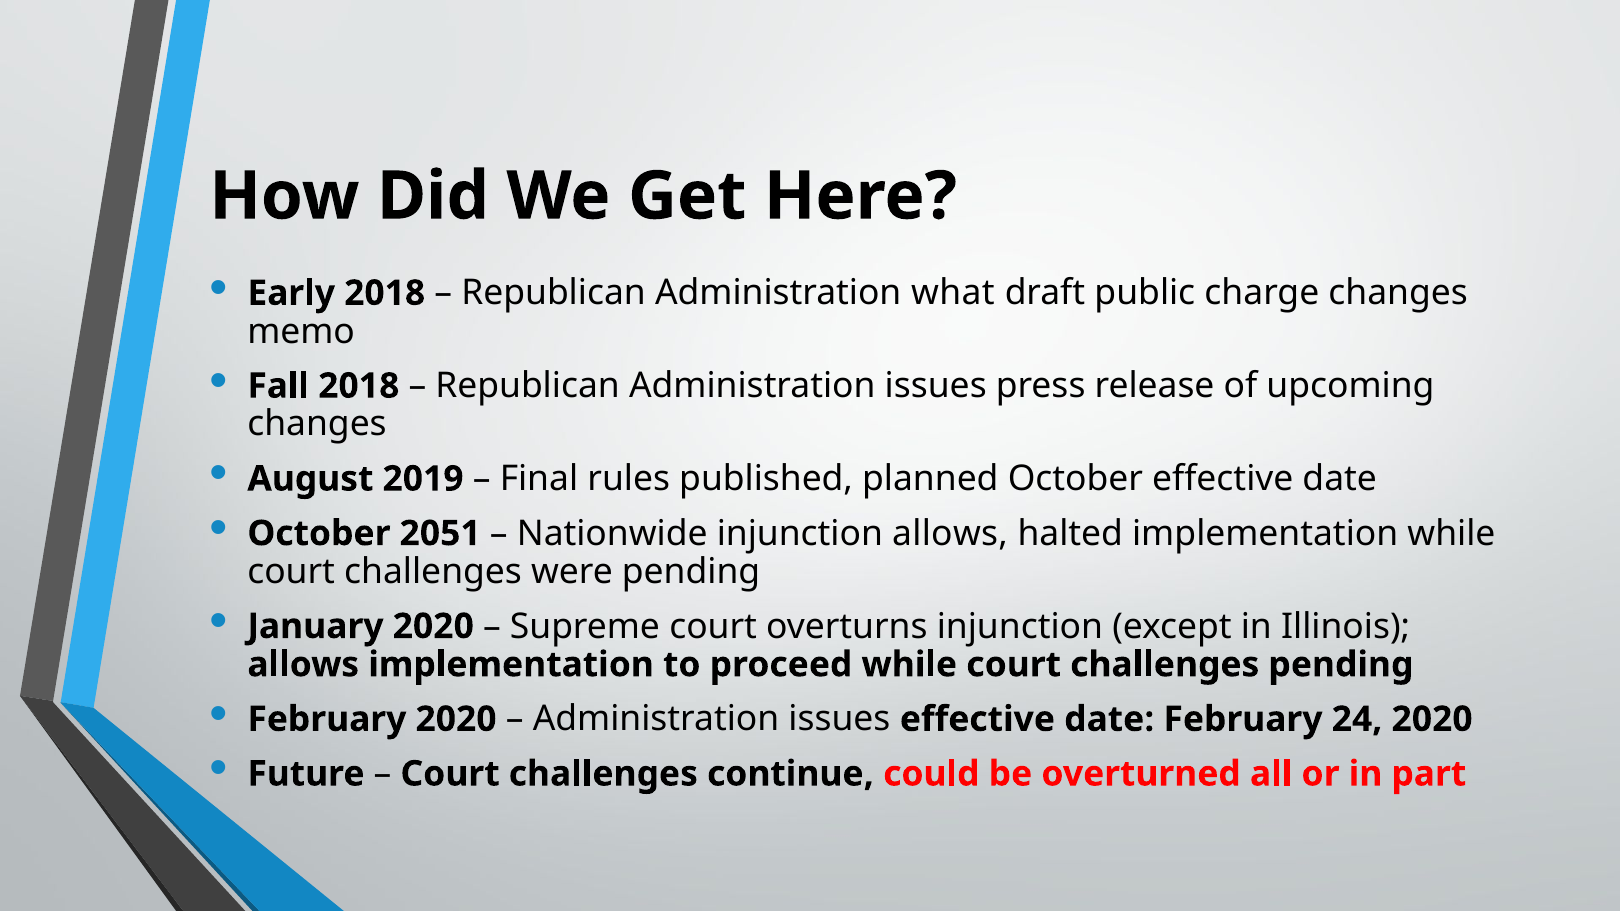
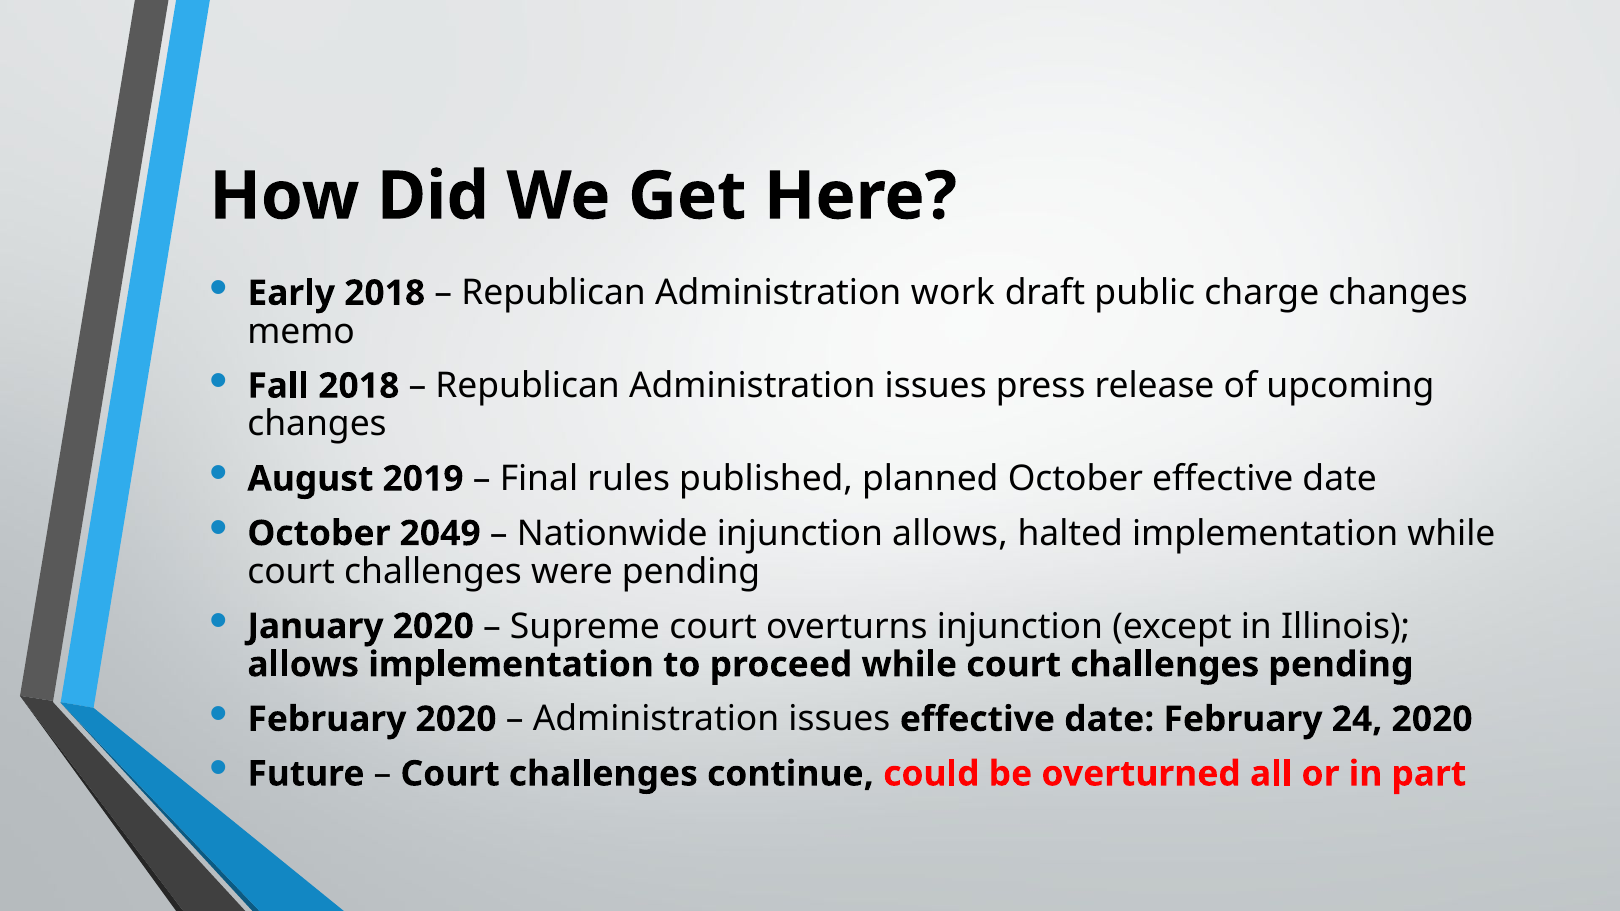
what: what -> work
2051: 2051 -> 2049
